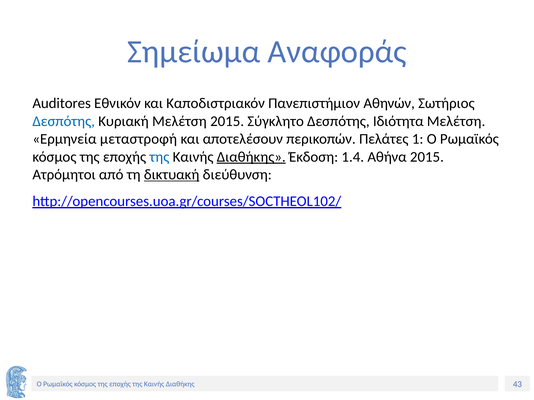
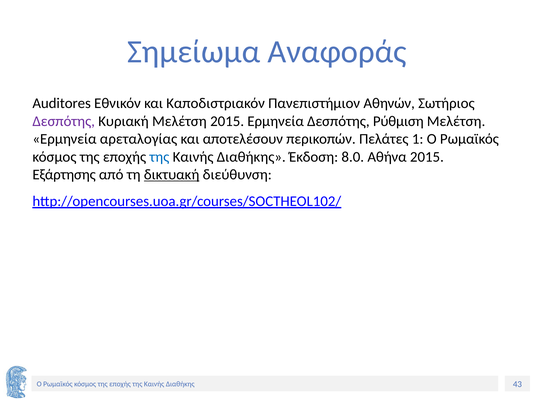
Δεσπότης at (64, 121) colour: blue -> purple
2015 Σύγκλητο: Σύγκλητο -> Ερμηνεία
Ιδιότητα: Ιδιότητα -> Ρύθμιση
μεταστροφή: μεταστροφή -> αρεταλογίας
Διαθήκης at (251, 157) underline: present -> none
1.4: 1.4 -> 8.0
Ατρόμητοι: Ατρόμητοι -> Εξάρτησης
